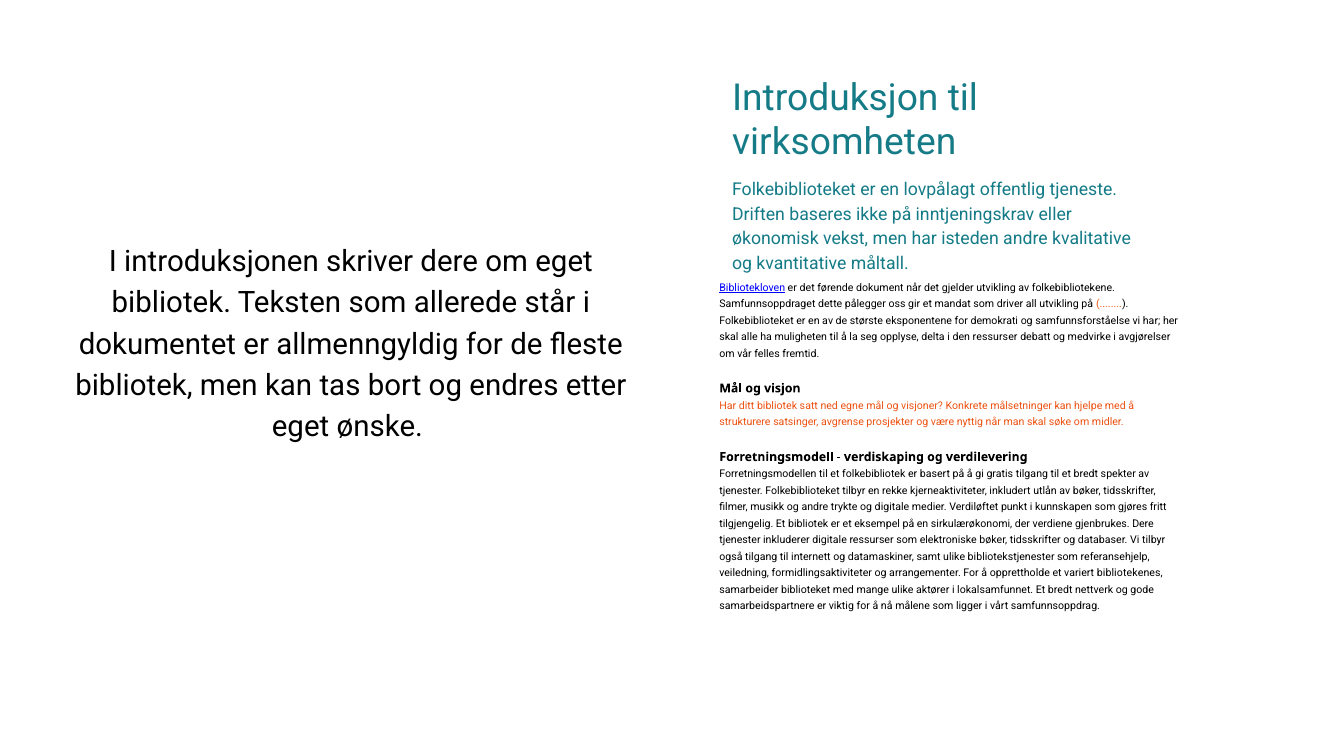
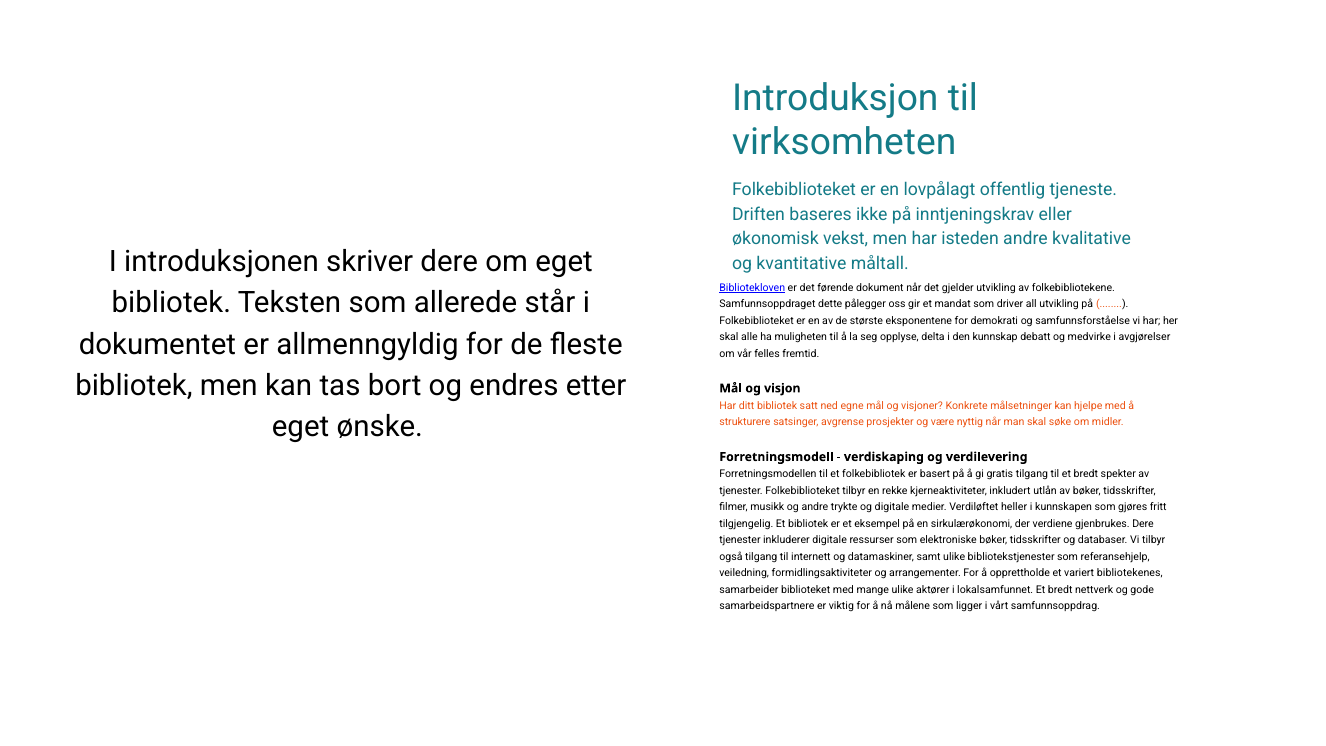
den ressurser: ressurser -> kunnskap
punkt: punkt -> heller
